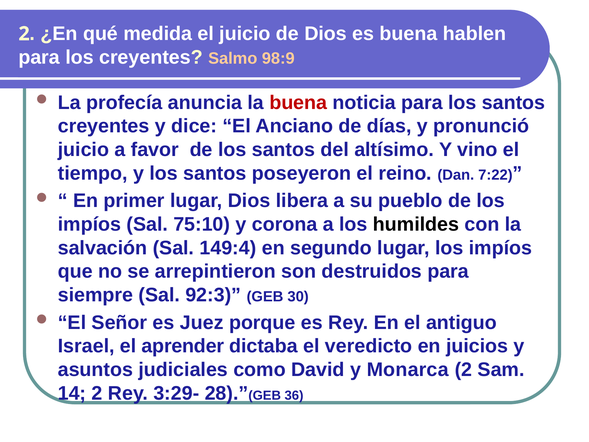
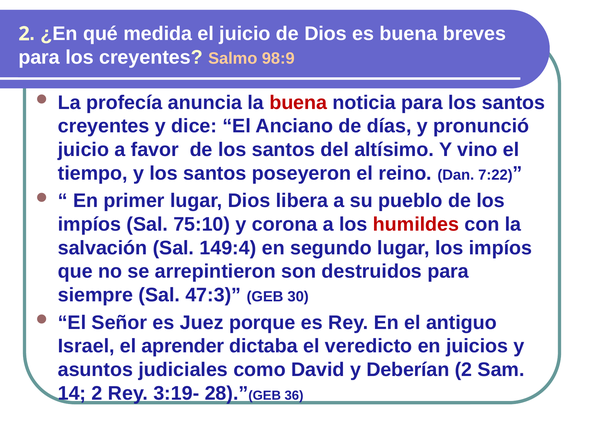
hablen: hablen -> breves
humildes colour: black -> red
92:3: 92:3 -> 47:3
Monarca: Monarca -> Deberían
3:29-: 3:29- -> 3:19-
